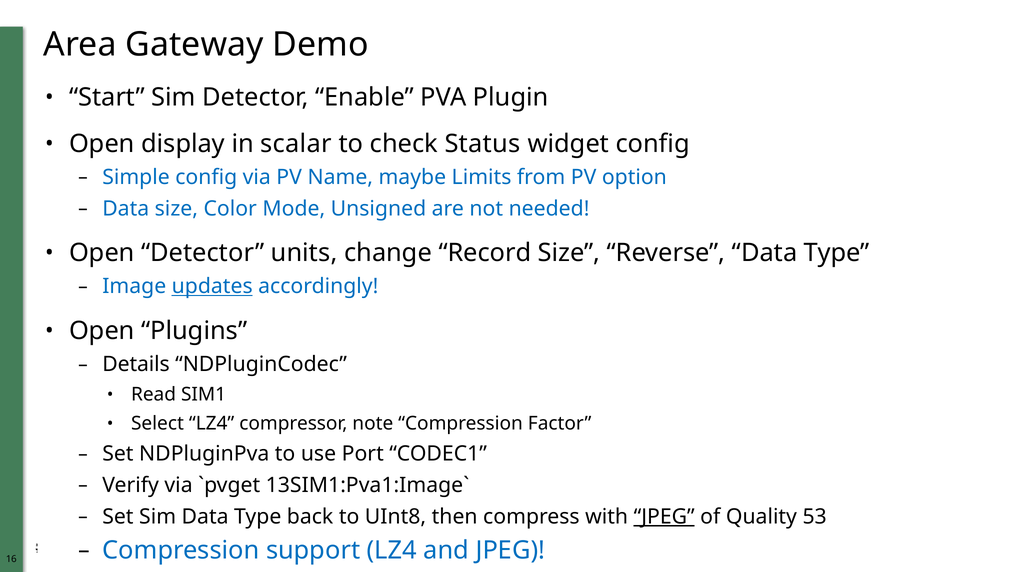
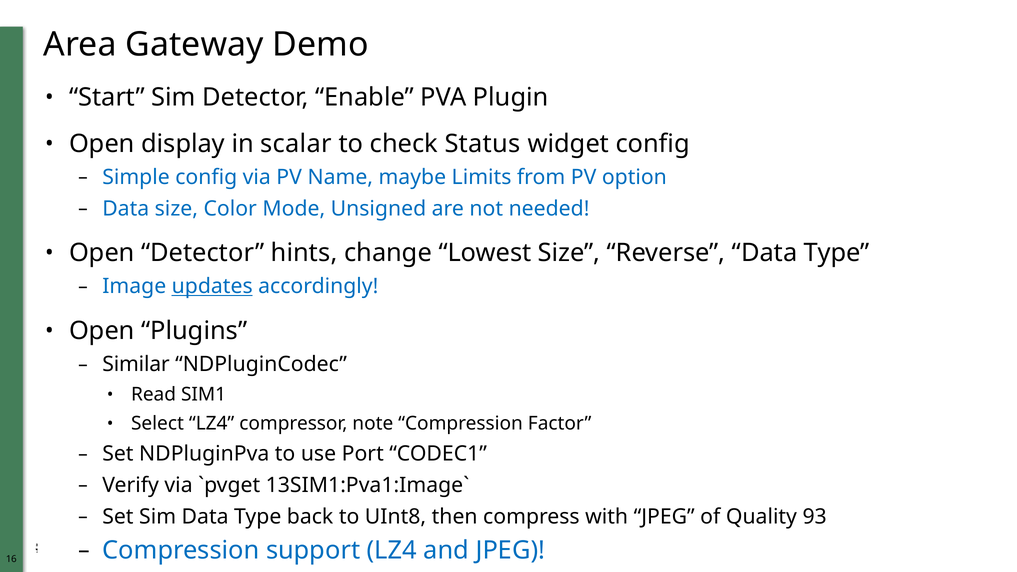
units: units -> hints
Record: Record -> Lowest
Details: Details -> Similar
JPEG at (664, 517) underline: present -> none
53: 53 -> 93
